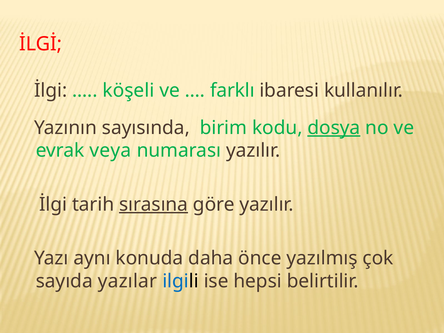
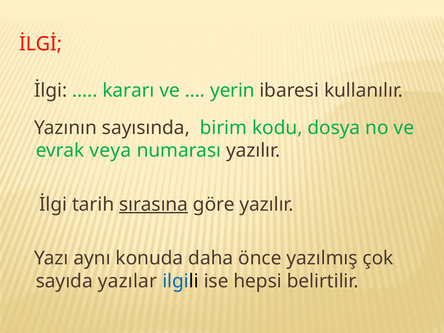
köşeli: köşeli -> kararı
farklı: farklı -> yerin
dosya underline: present -> none
